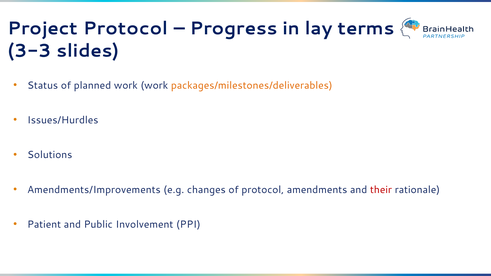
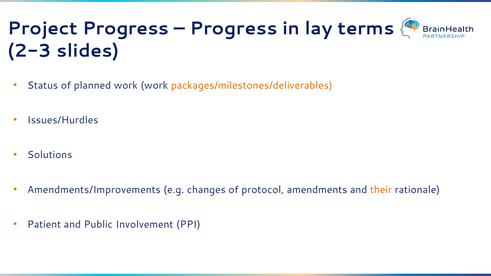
Project Protocol: Protocol -> Progress
3-3: 3-3 -> 2-3
their colour: red -> orange
